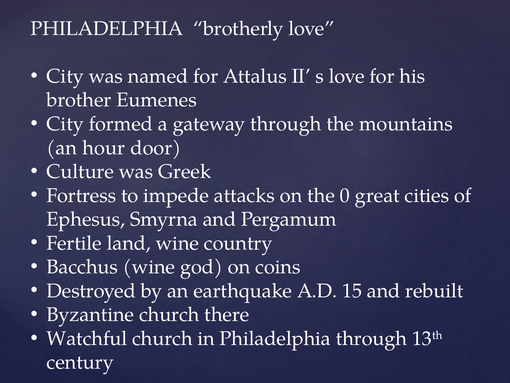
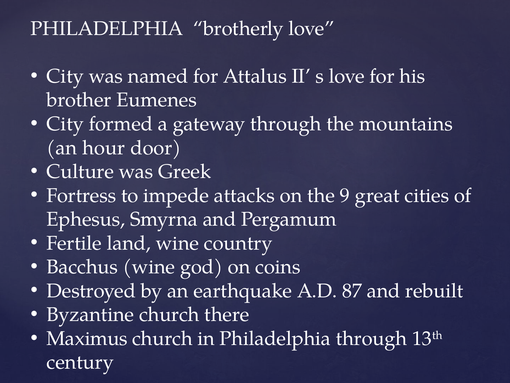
0: 0 -> 9
15: 15 -> 87
Watchful: Watchful -> Maximus
